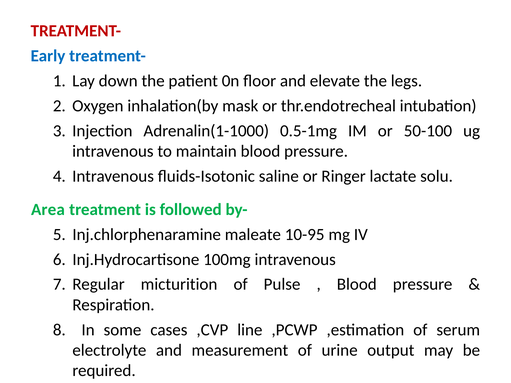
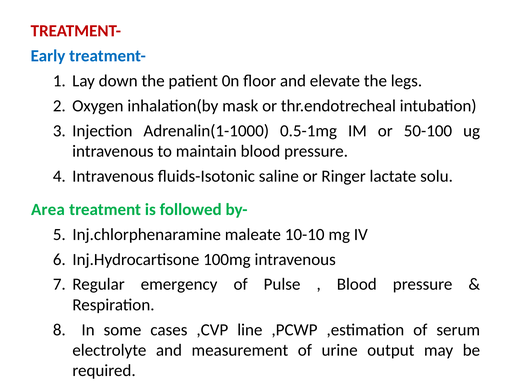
10-95: 10-95 -> 10-10
micturition: micturition -> emergency
